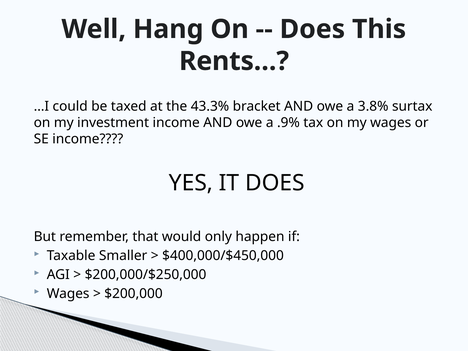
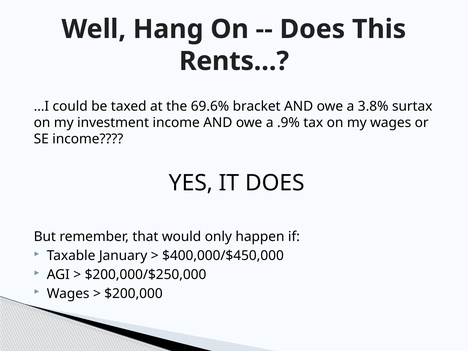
43.3%: 43.3% -> 69.6%
Smaller: Smaller -> January
